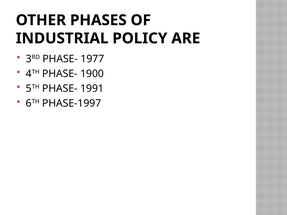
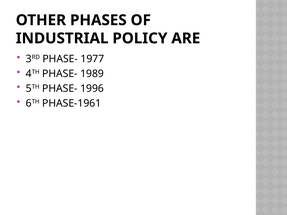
1900: 1900 -> 1989
1991: 1991 -> 1996
PHASE-1997: PHASE-1997 -> PHASE-1961
